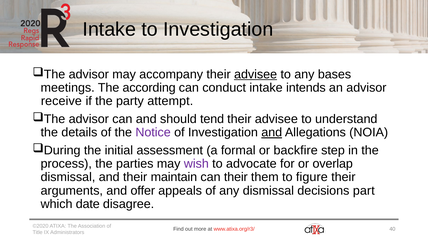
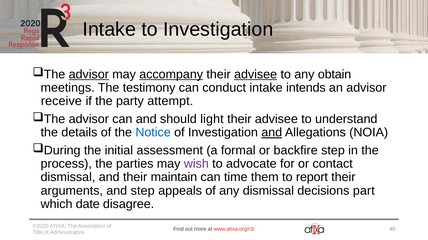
advisor at (89, 75) underline: none -> present
accompany underline: none -> present
bases: bases -> obtain
according: according -> testimony
tend: tend -> light
Notice colour: purple -> blue
overlap: overlap -> contact
can their: their -> time
figure: figure -> report
and offer: offer -> step
